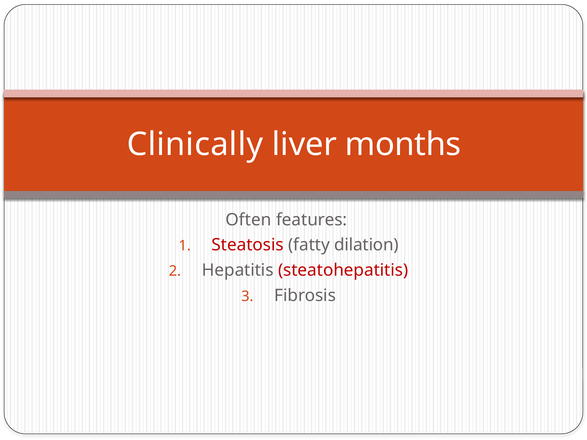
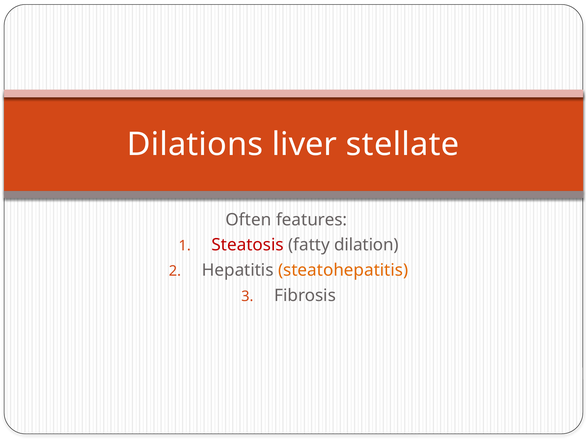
Clinically: Clinically -> Dilations
months: months -> stellate
steatohepatitis colour: red -> orange
